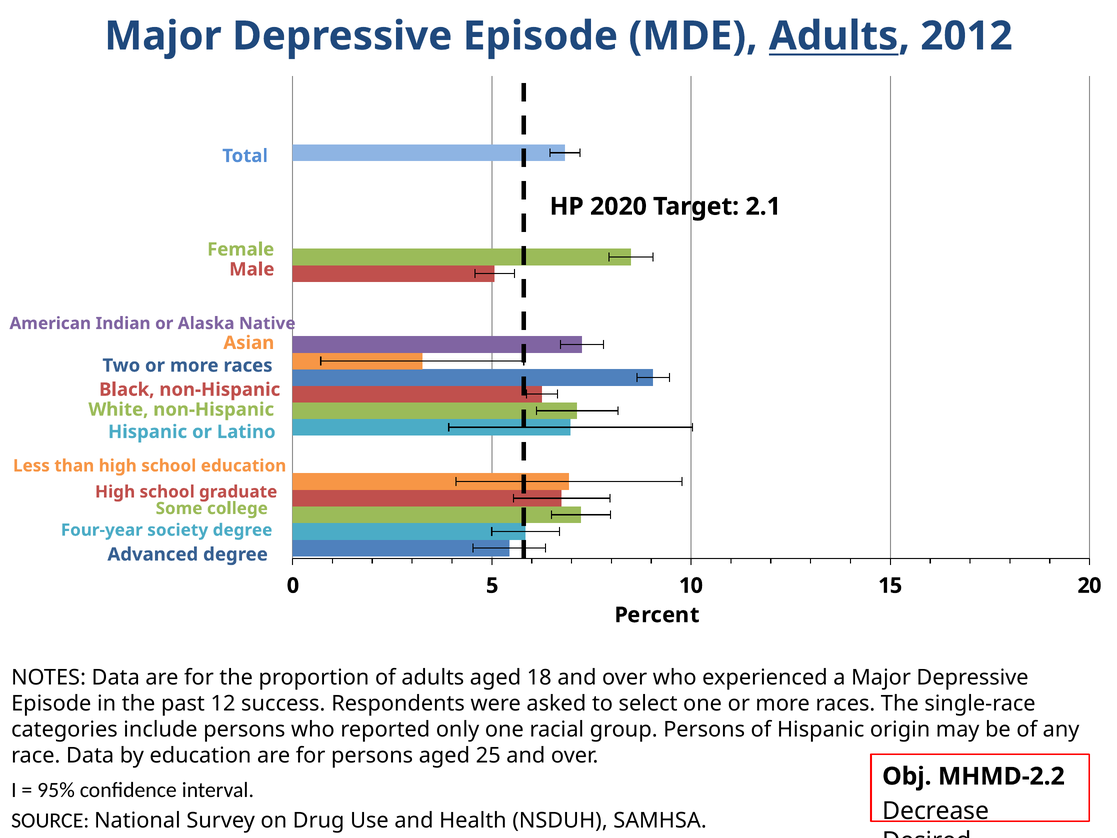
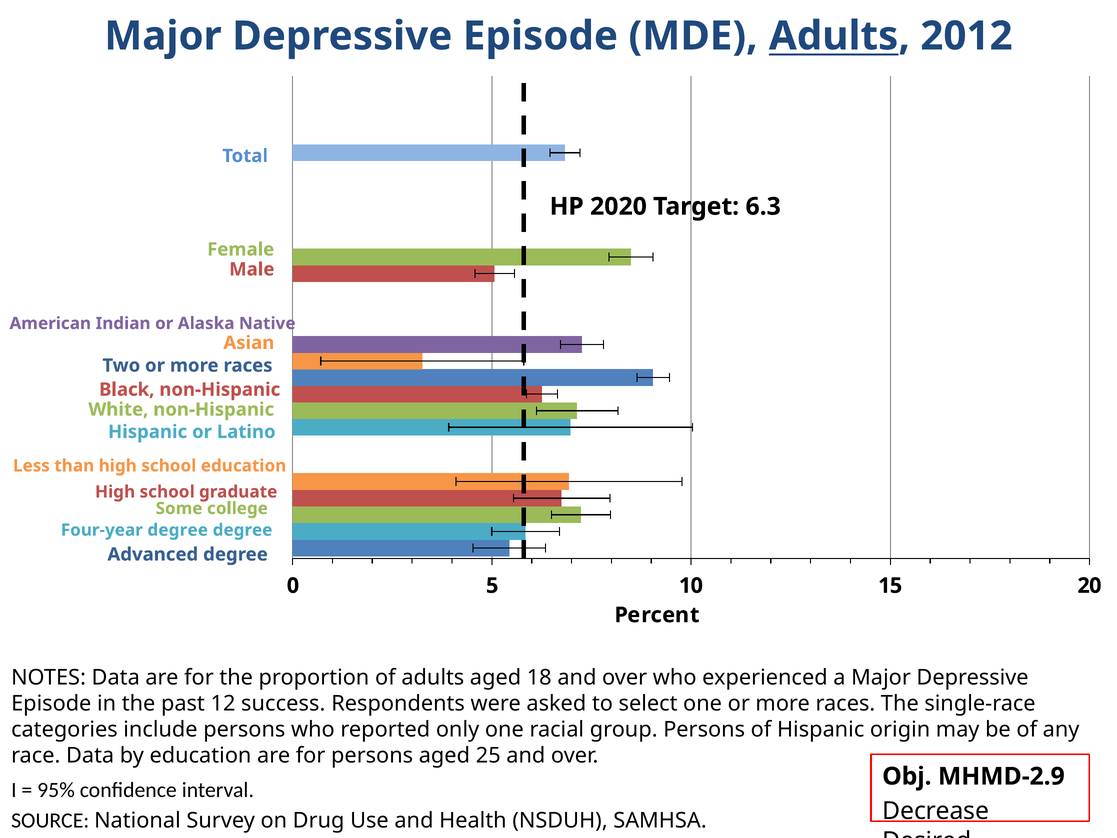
2.1: 2.1 -> 6.3
Four-year society: society -> degree
MHMD-2.2: MHMD-2.2 -> MHMD-2.9
